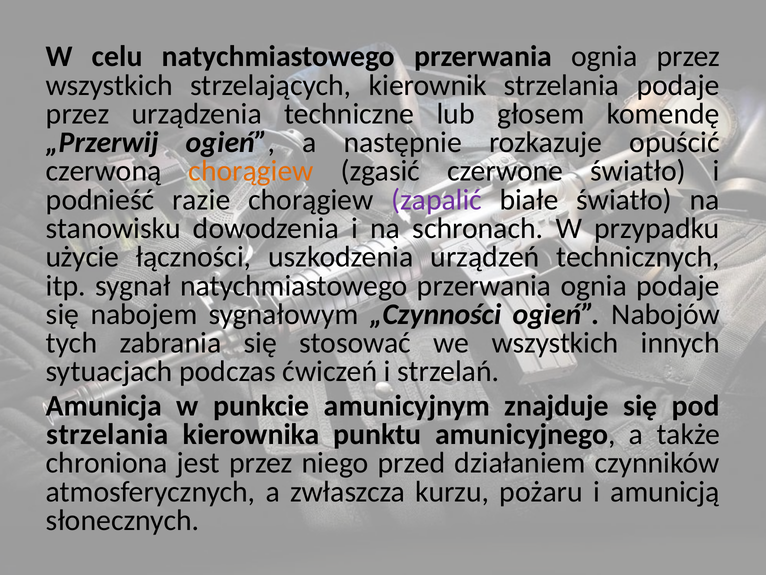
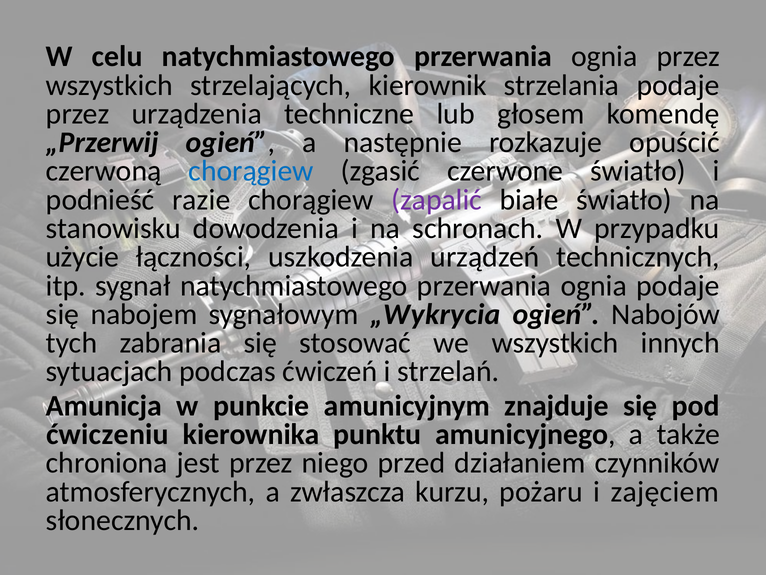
chorągiew at (251, 171) colour: orange -> blue
„Czynności: „Czynności -> „Wykrycia
strzelania at (107, 434): strzelania -> ćwiczeniu
amunicją: amunicją -> zajęciem
